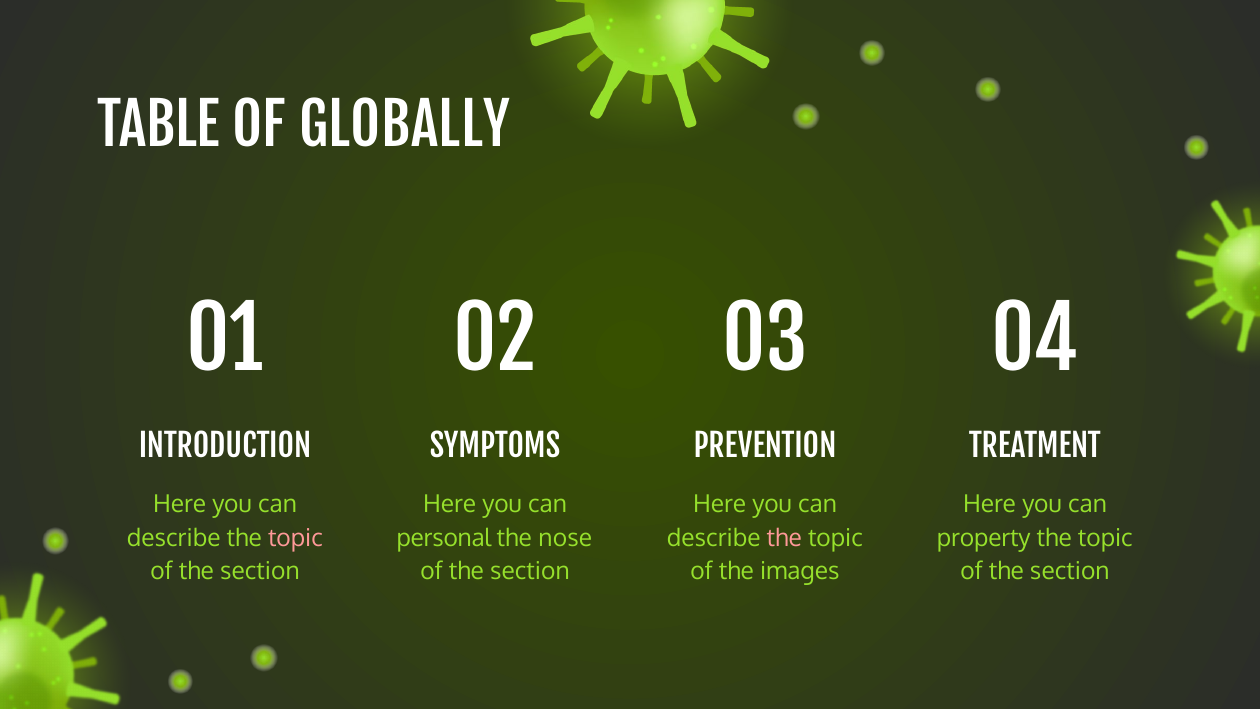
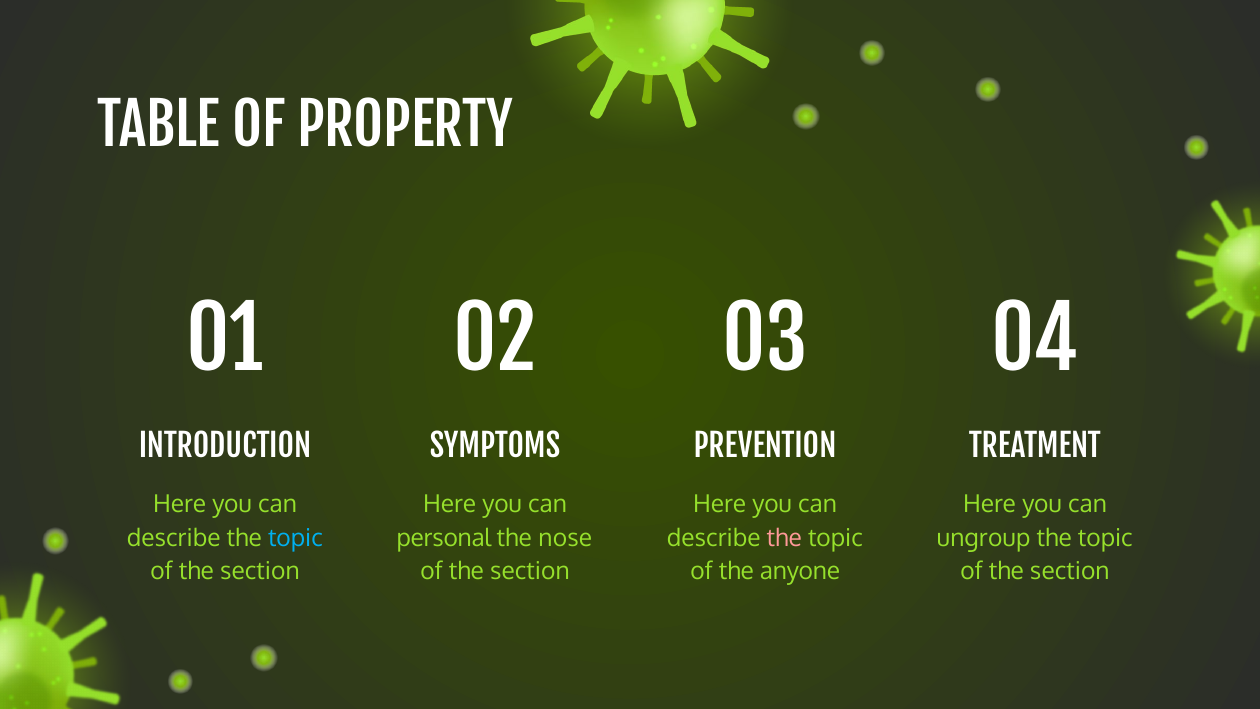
GLOBALLY: GLOBALLY -> PROPERTY
topic at (295, 538) colour: pink -> light blue
property: property -> ungroup
images: images -> anyone
